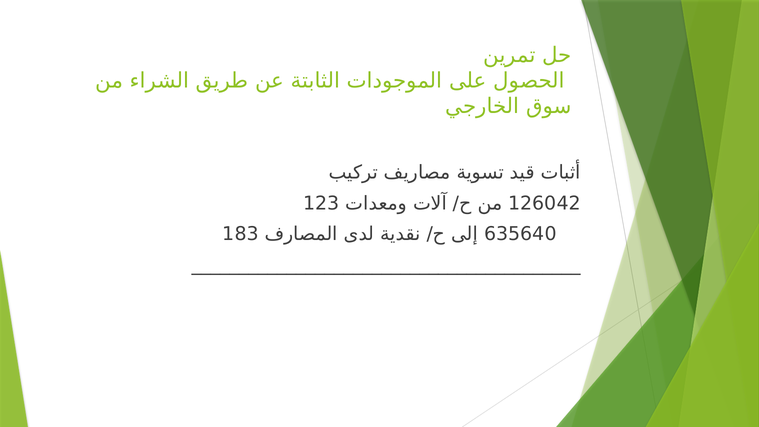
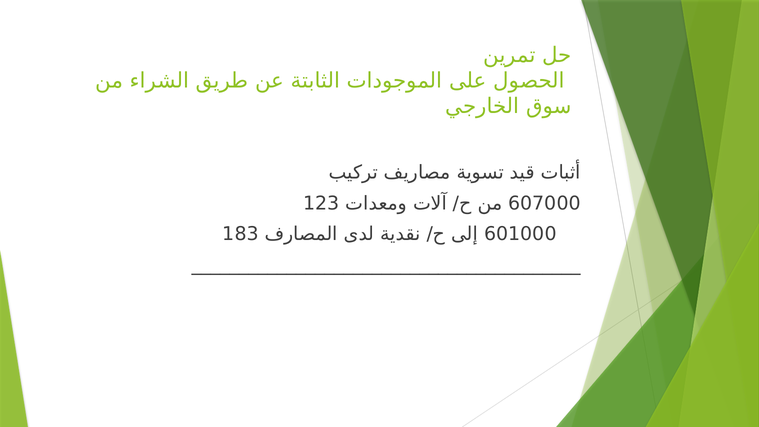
126042: 126042 -> 607000
635640: 635640 -> 601000
